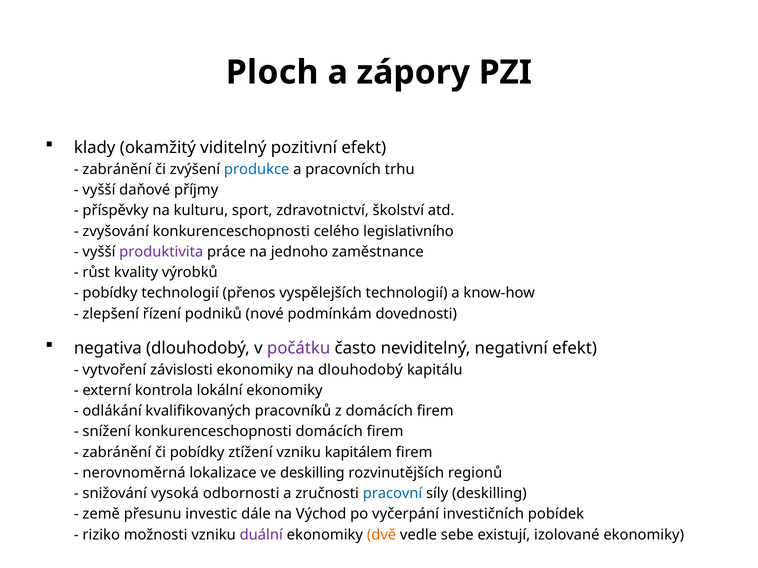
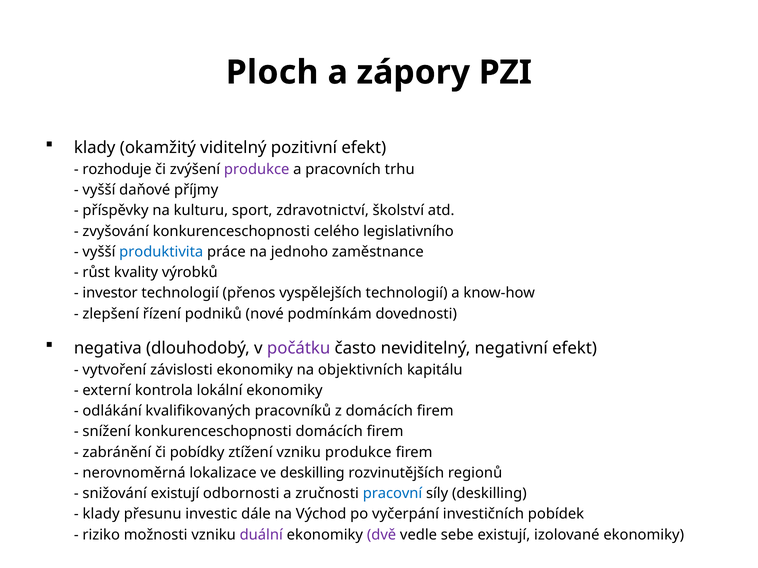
zabránění at (117, 169): zabránění -> rozhoduje
produkce at (257, 169) colour: blue -> purple
produktivita colour: purple -> blue
pobídky at (110, 293): pobídky -> investor
na dlouhodobý: dlouhodobý -> objektivních
vzniku kapitálem: kapitálem -> produkce
snižování vysoká: vysoká -> existují
země at (101, 515): země -> klady
dvě colour: orange -> purple
